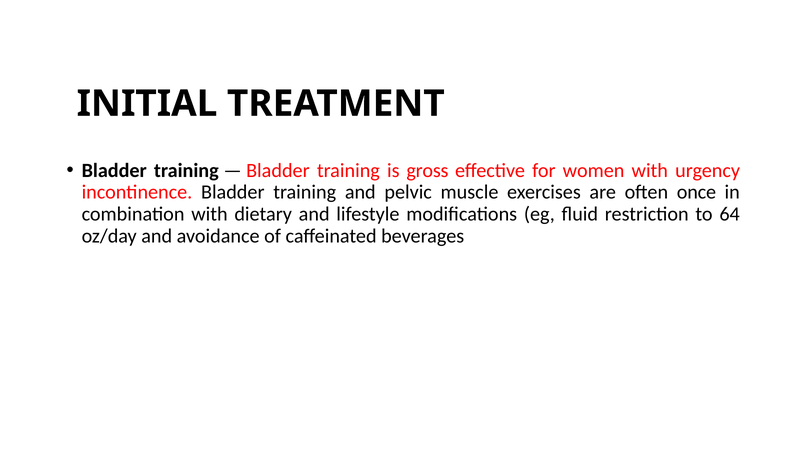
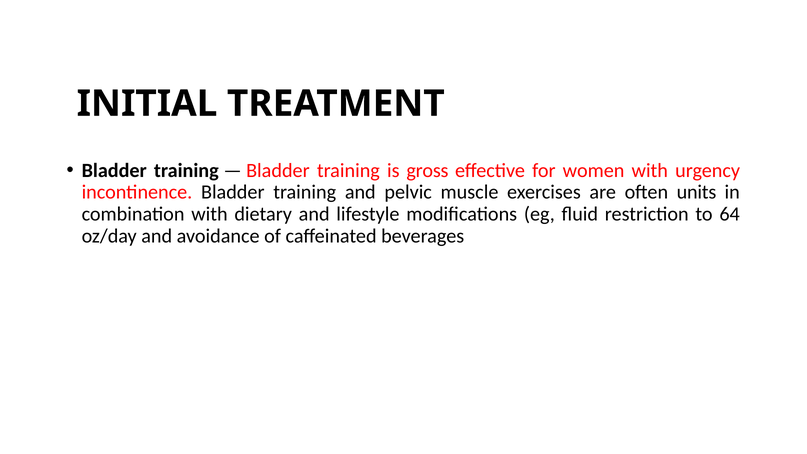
once: once -> units
